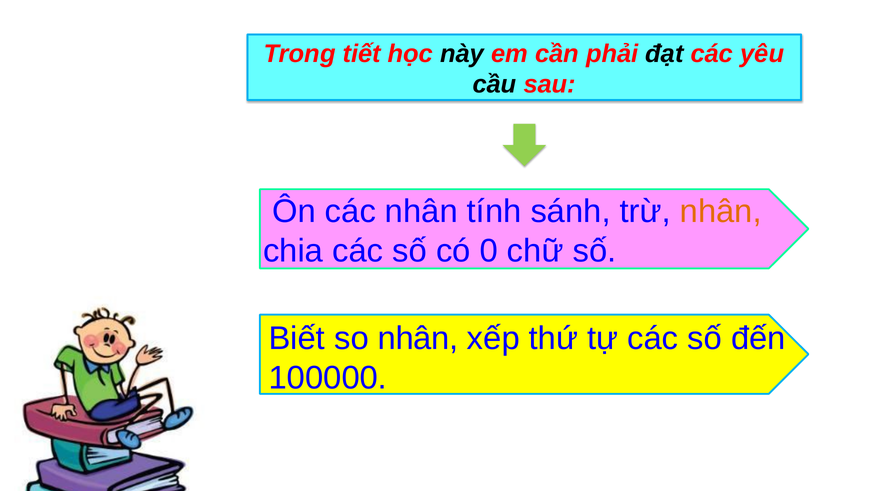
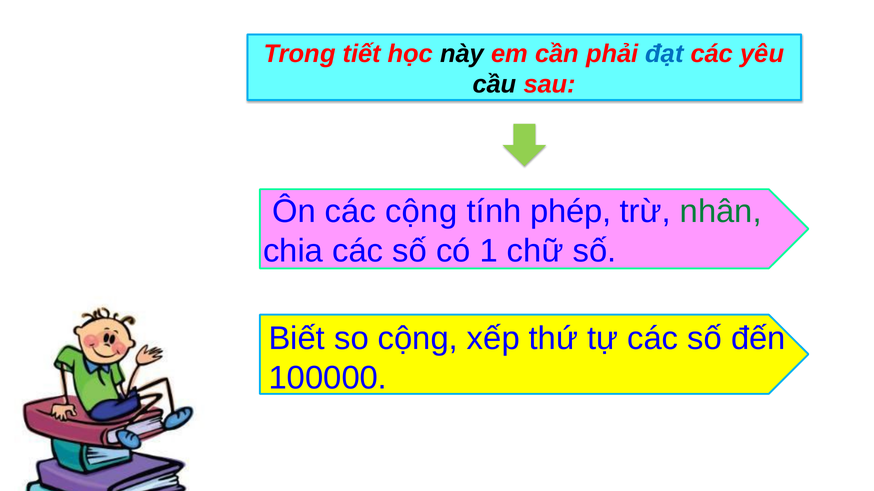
đạt colour: black -> blue
các nhân: nhân -> cộng
sánh: sánh -> phép
nhân at (721, 212) colour: orange -> green
0: 0 -> 1
so nhân: nhân -> cộng
